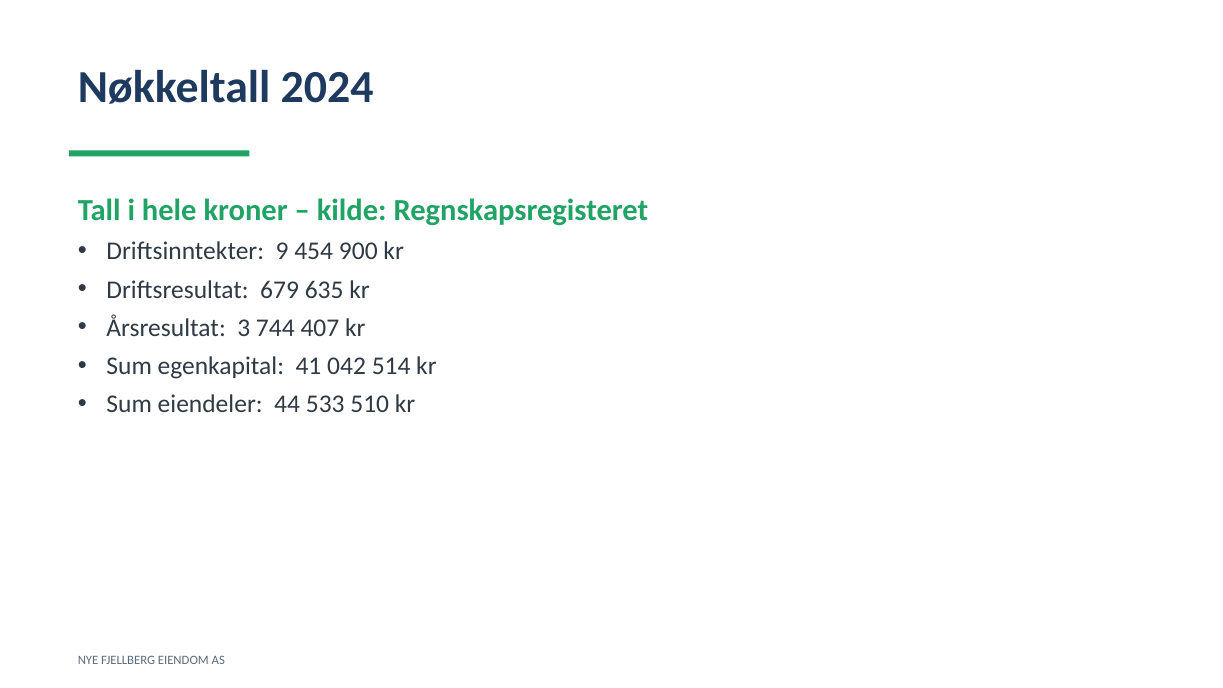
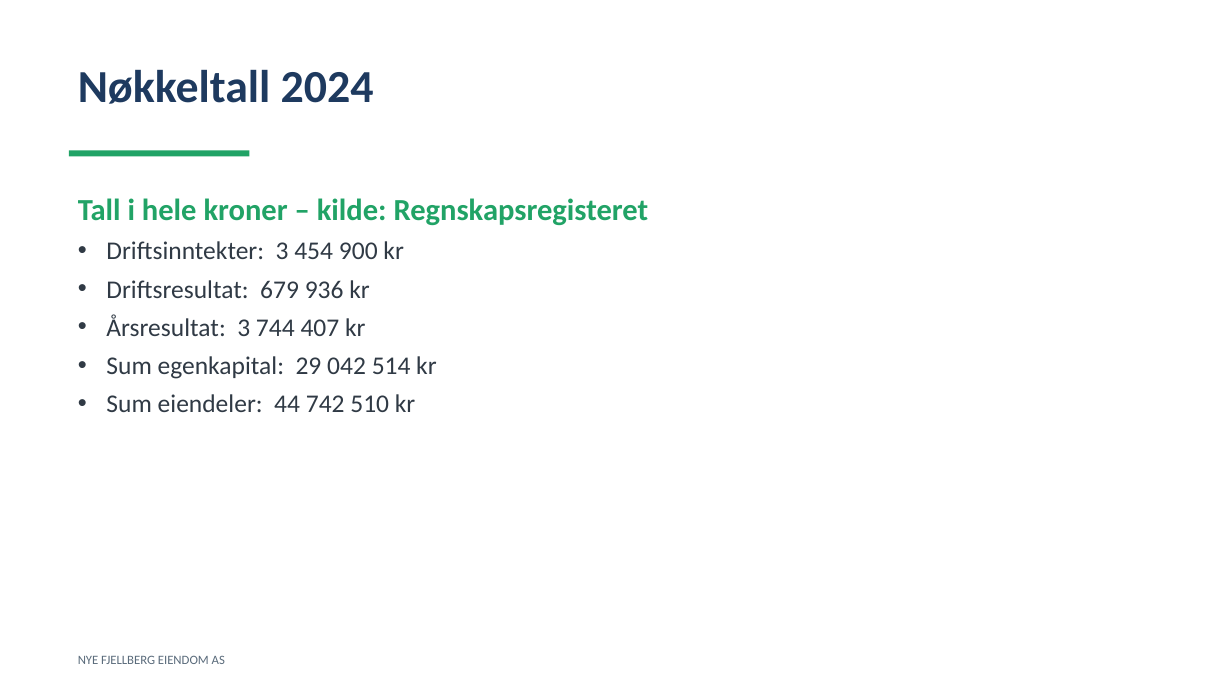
Driftsinntekter 9: 9 -> 3
635: 635 -> 936
41: 41 -> 29
533: 533 -> 742
